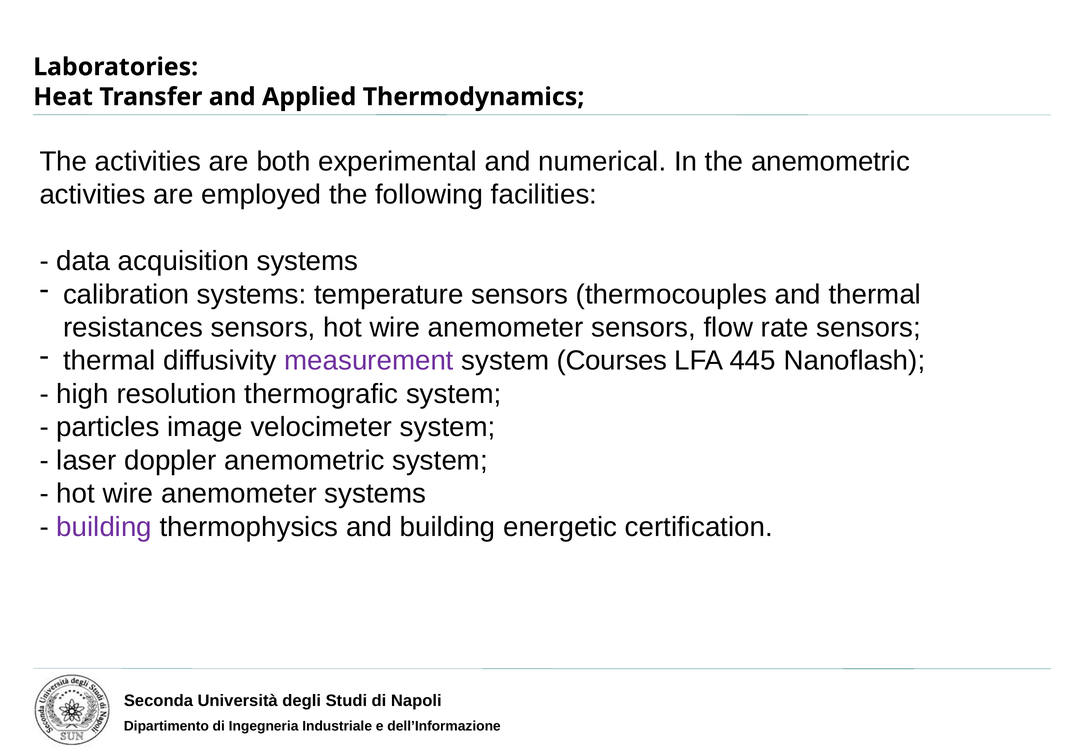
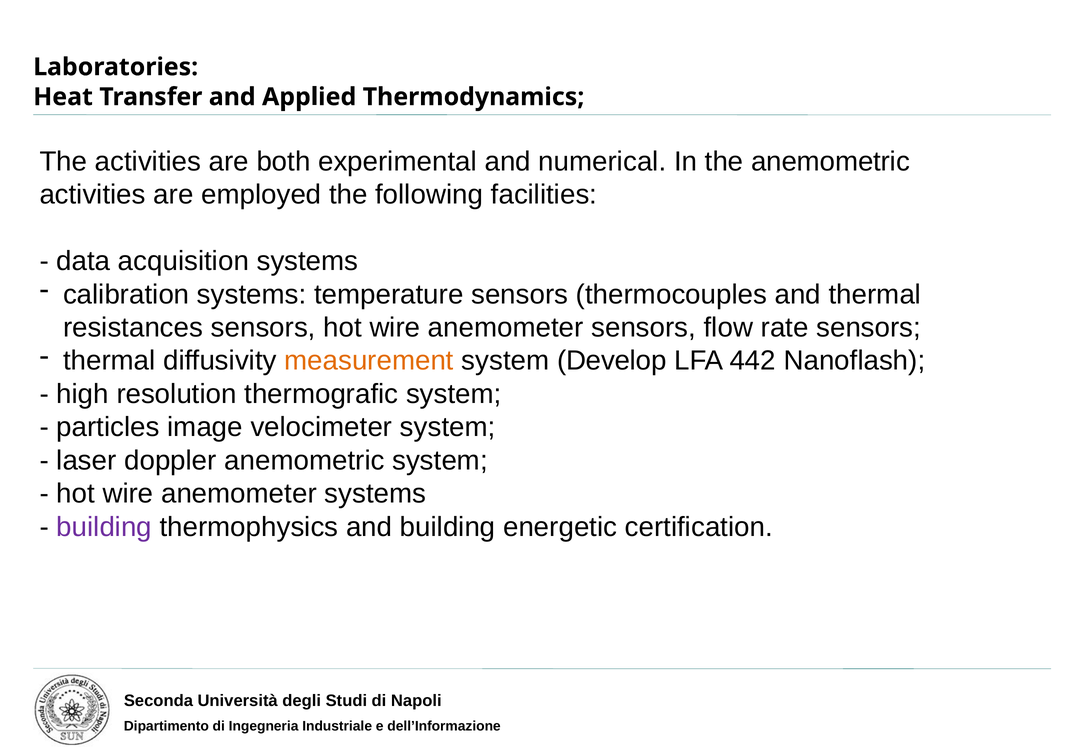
measurement colour: purple -> orange
Courses: Courses -> Develop
445: 445 -> 442
